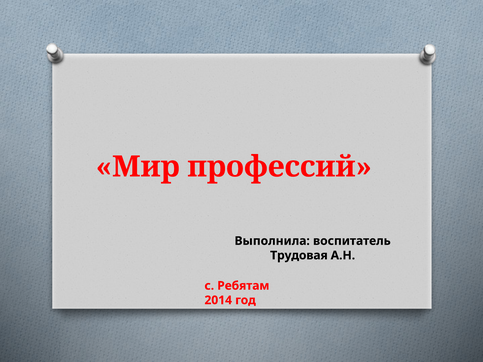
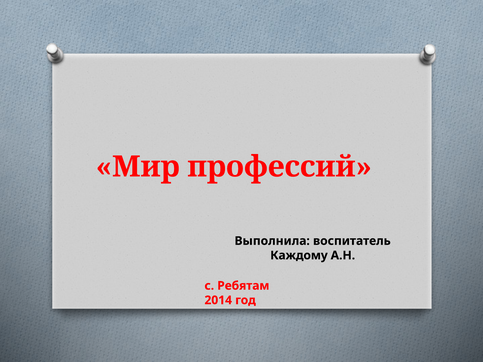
Трудовая: Трудовая -> Каждому
